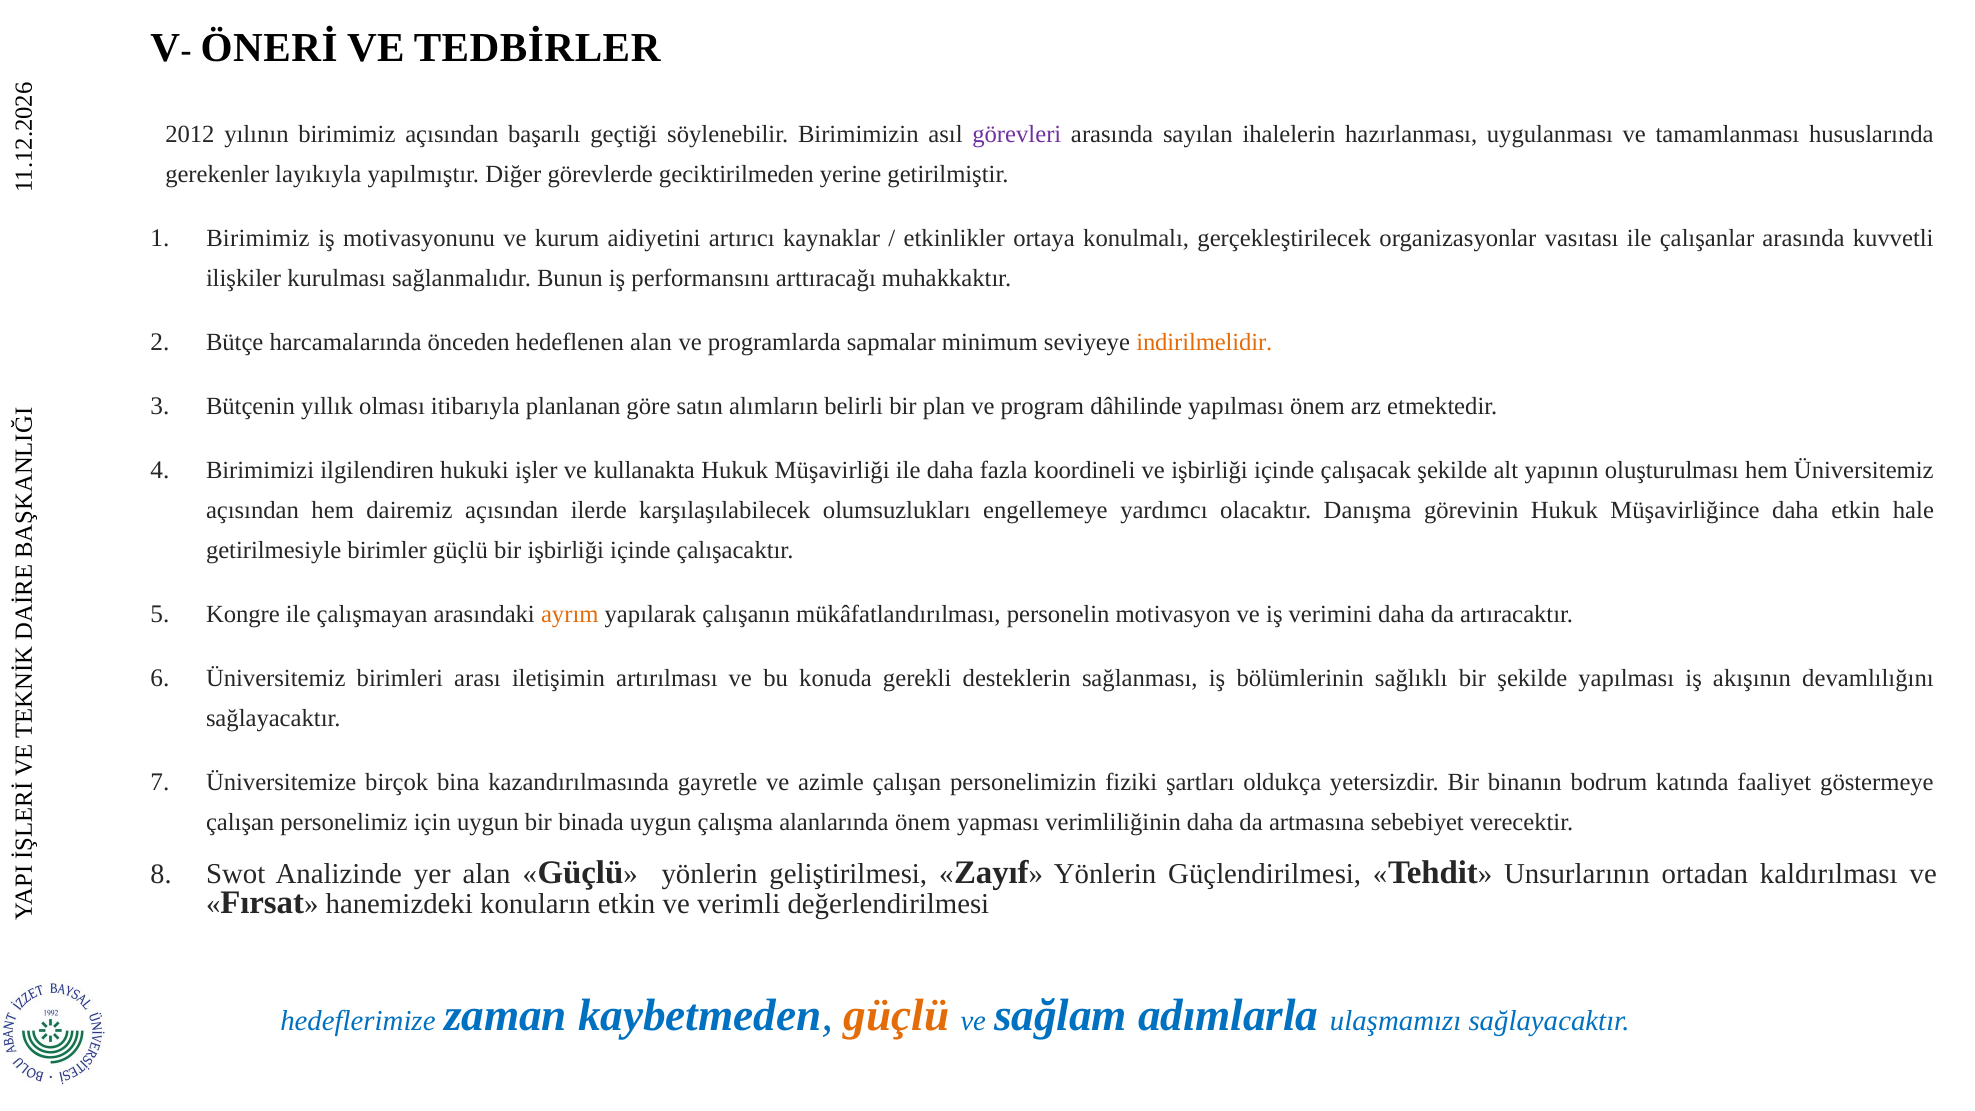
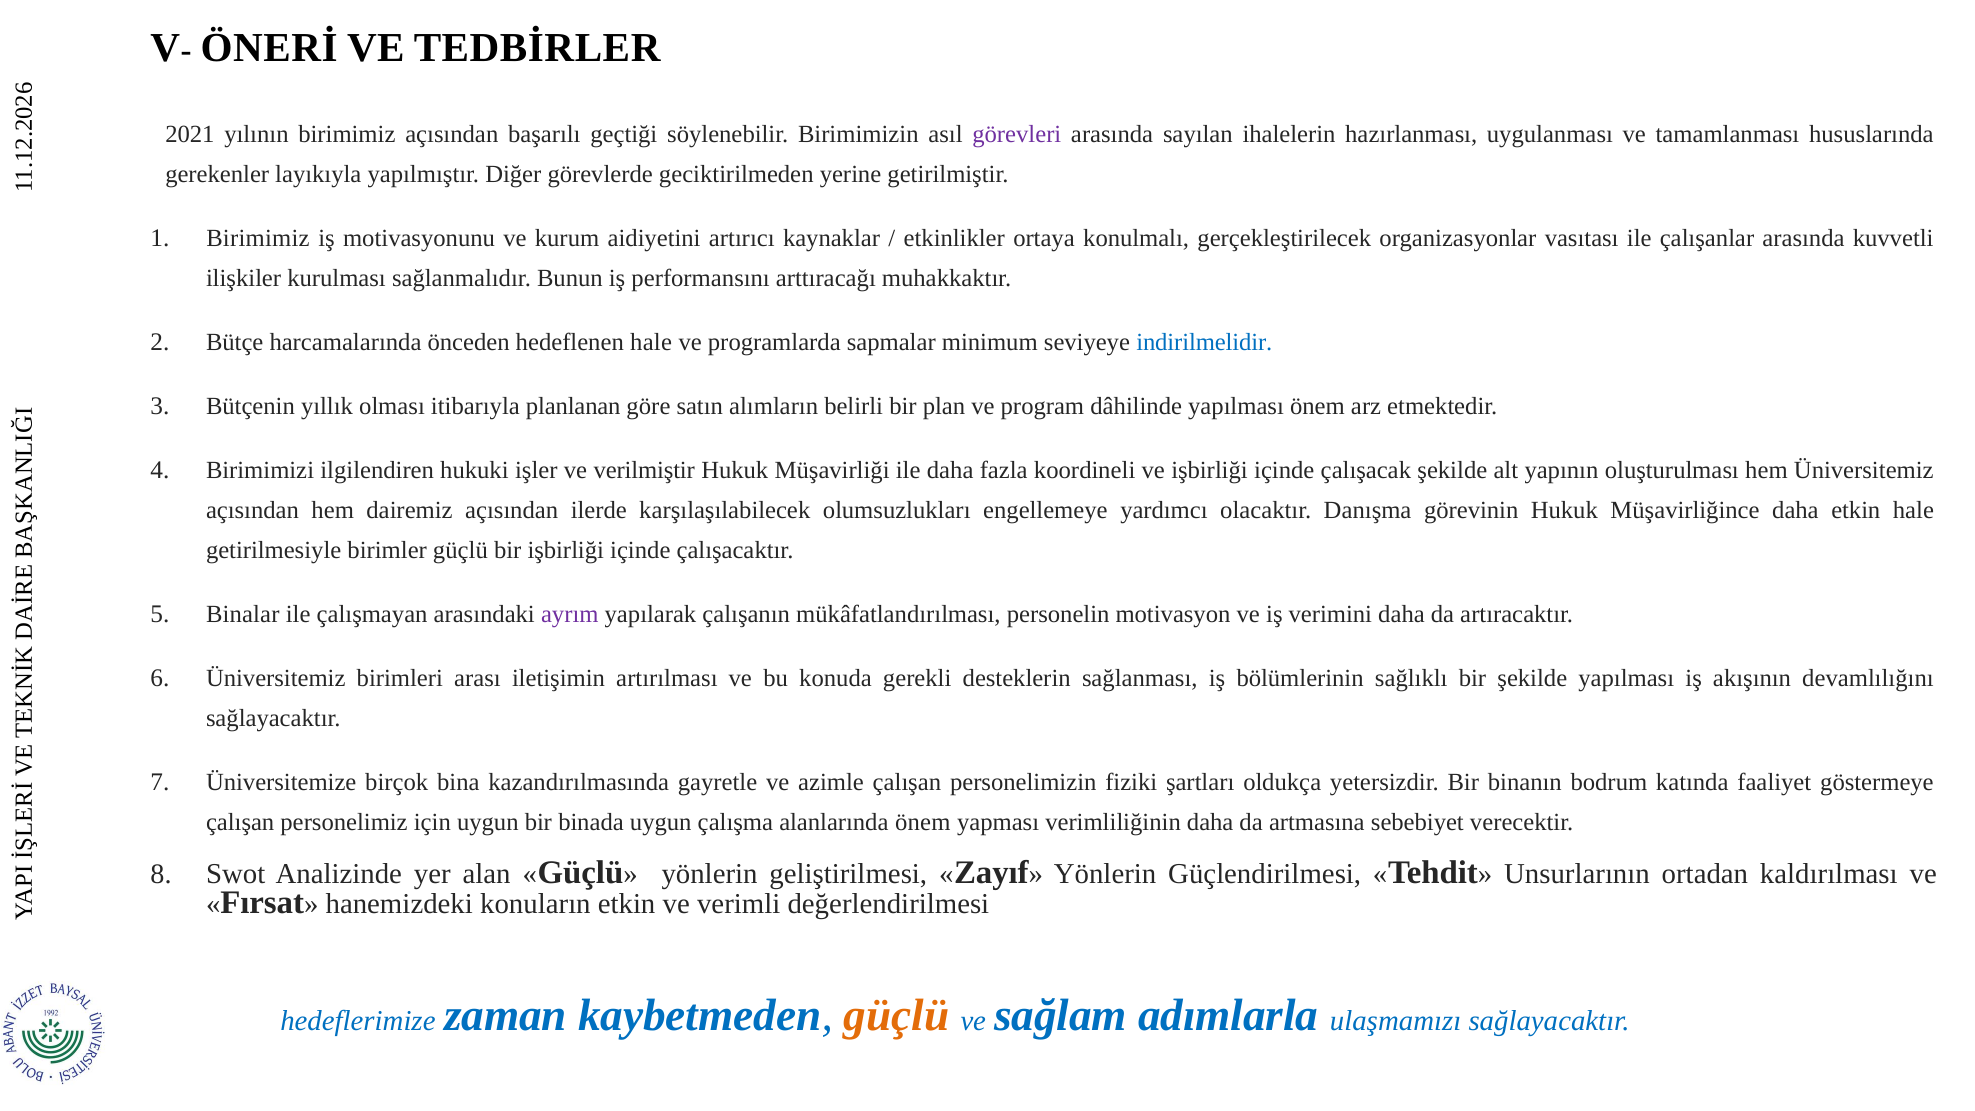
2012: 2012 -> 2021
hedeflenen alan: alan -> hale
indirilmelidir colour: orange -> blue
kullanakta: kullanakta -> verilmiştir
Kongre: Kongre -> Binalar
ayrım colour: orange -> purple
